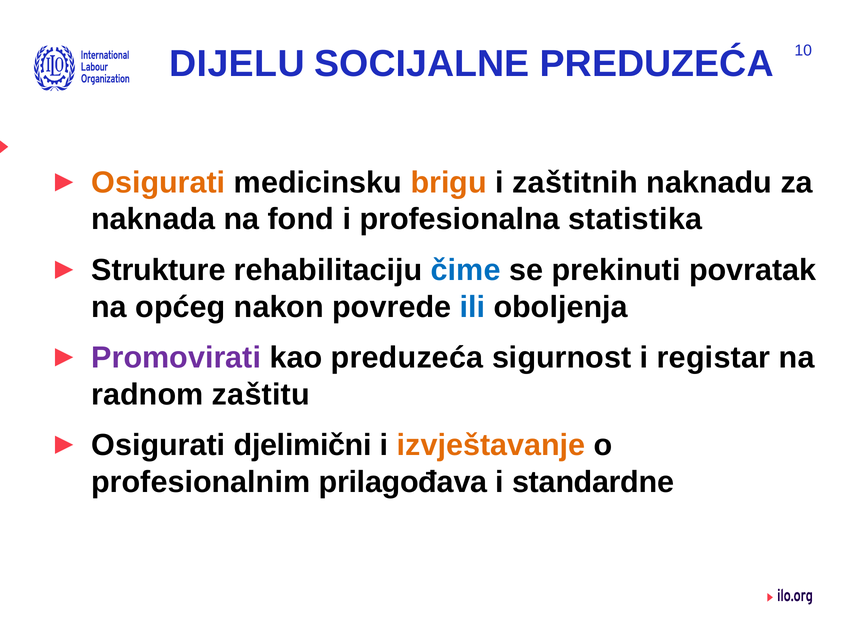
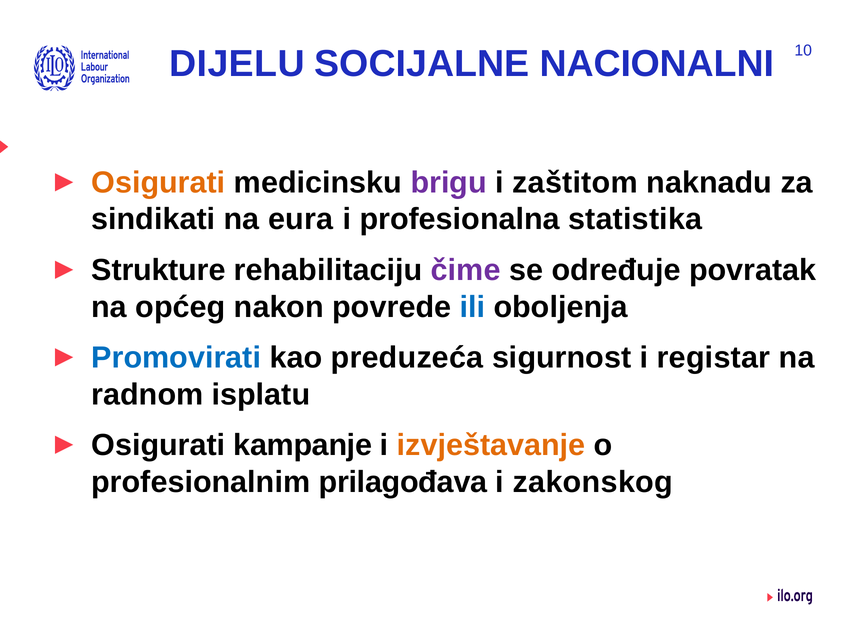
SOCIJALNE PREDUZEĆA: PREDUZEĆA -> NACIONALNI
brigu colour: orange -> purple
zaštitnih: zaštitnih -> zaštitom
naknada: naknada -> sindikati
fond: fond -> eura
čime colour: blue -> purple
prekinuti: prekinuti -> određuje
Promovirati colour: purple -> blue
zaštitu: zaštitu -> isplatu
djelimični: djelimični -> kampanje
standardne: standardne -> zakonskog
